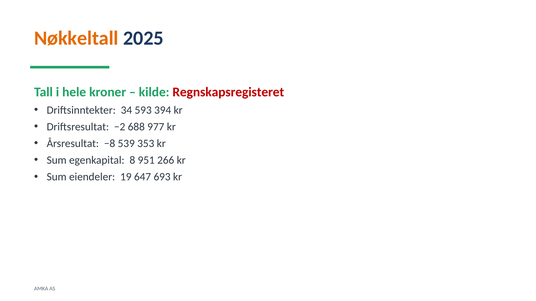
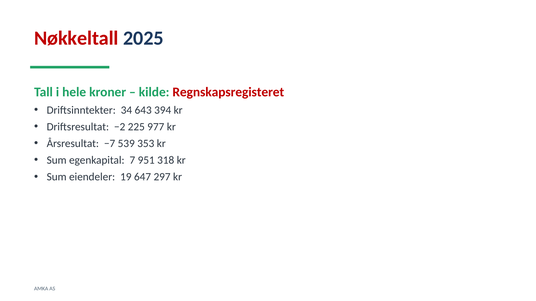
Nøkkeltall colour: orange -> red
593: 593 -> 643
688: 688 -> 225
−8: −8 -> −7
8: 8 -> 7
266: 266 -> 318
693: 693 -> 297
